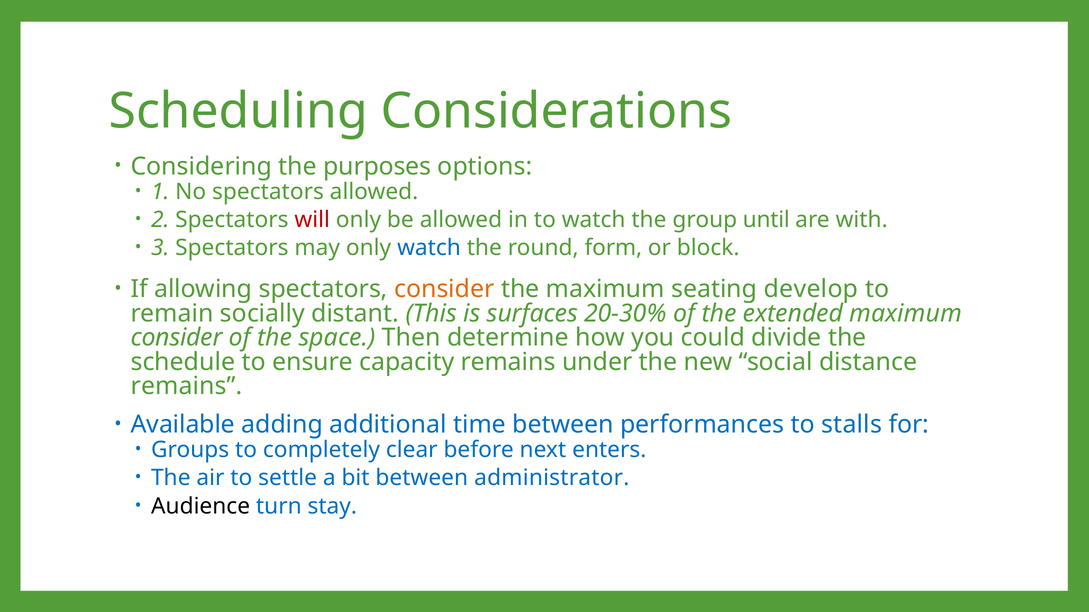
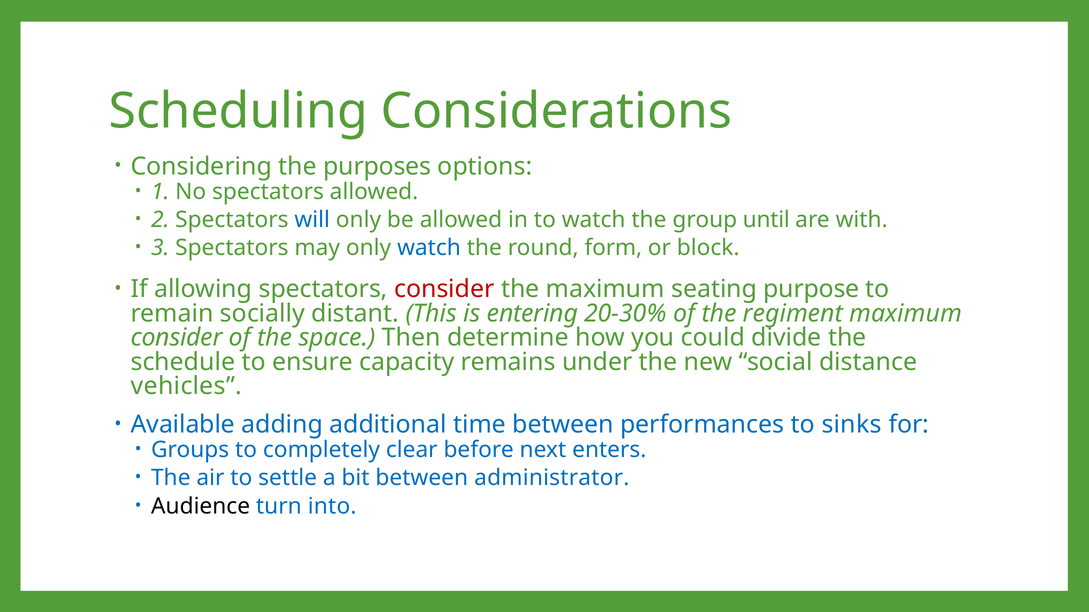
will colour: red -> blue
consider at (444, 289) colour: orange -> red
develop: develop -> purpose
surfaces: surfaces -> entering
extended: extended -> regiment
remains at (187, 386): remains -> vehicles
stalls: stalls -> sinks
stay: stay -> into
